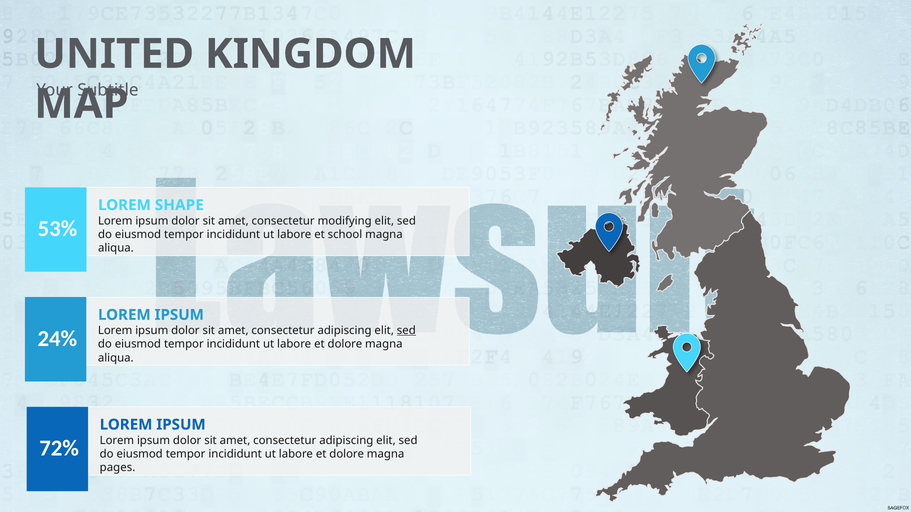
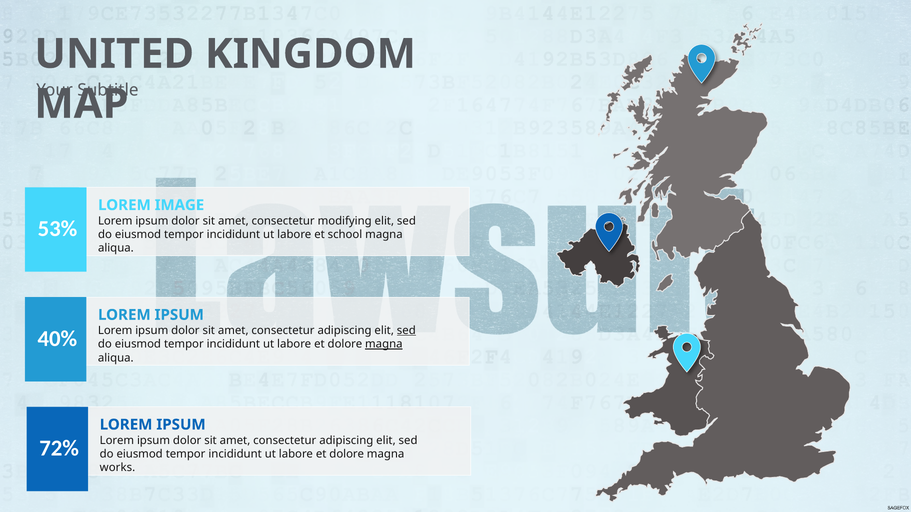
SHAPE: SHAPE -> IMAGE
24%: 24% -> 40%
magna at (384, 344) underline: none -> present
pages: pages -> works
